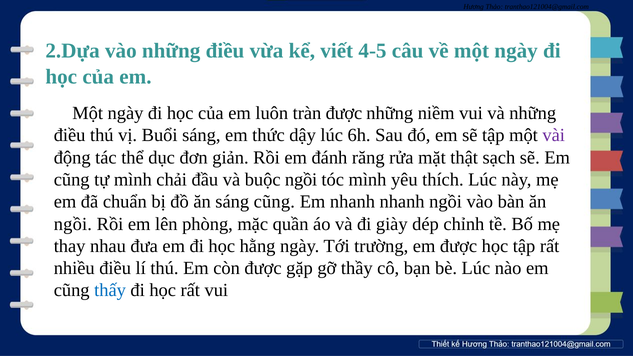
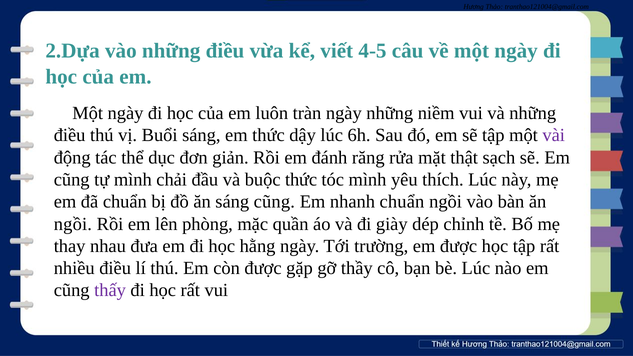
tràn được: được -> ngày
buộc ngồi: ngồi -> thức
nhanh nhanh: nhanh -> chuẩn
thấy colour: blue -> purple
